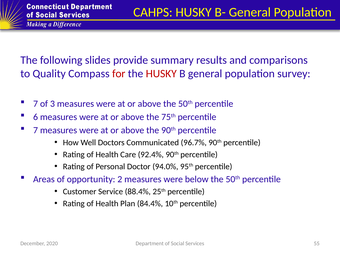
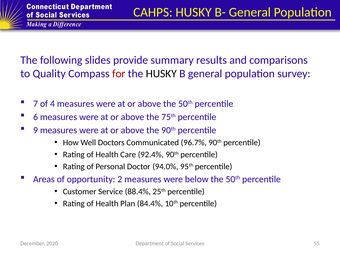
HUSKY at (161, 74) colour: red -> black
3: 3 -> 4
7 at (36, 130): 7 -> 9
